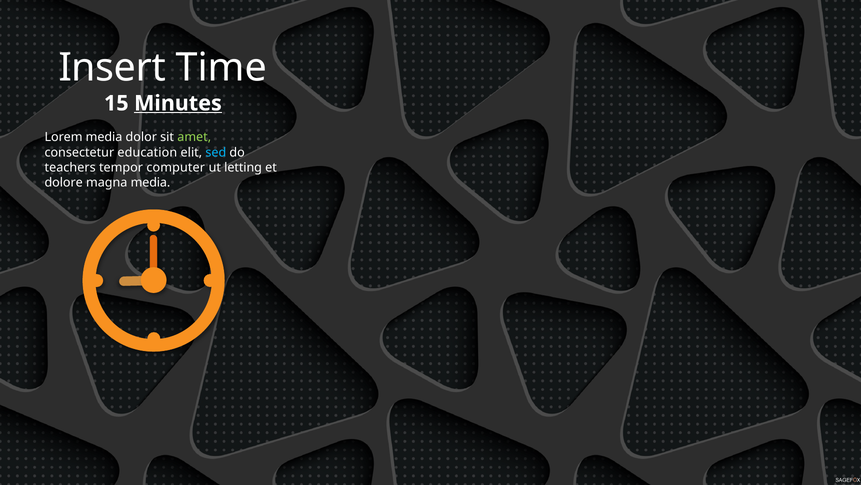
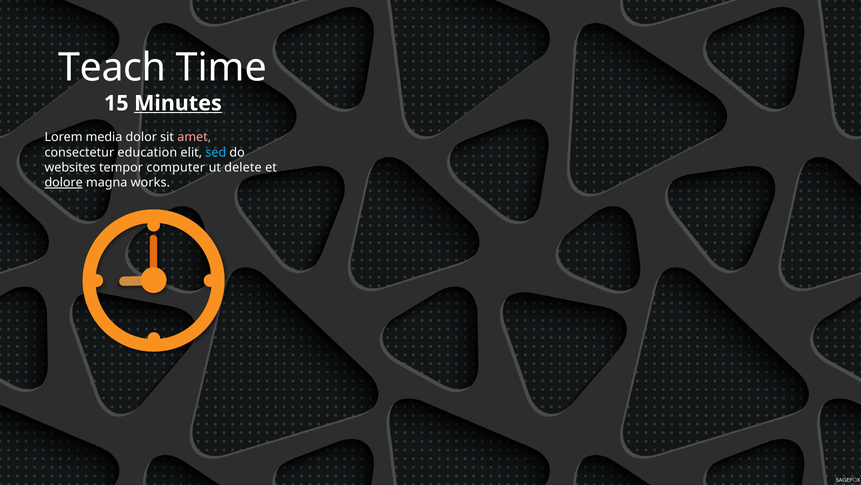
Insert: Insert -> Teach
amet colour: light green -> pink
teachers: teachers -> websites
letting: letting -> delete
dolore underline: none -> present
magna media: media -> works
